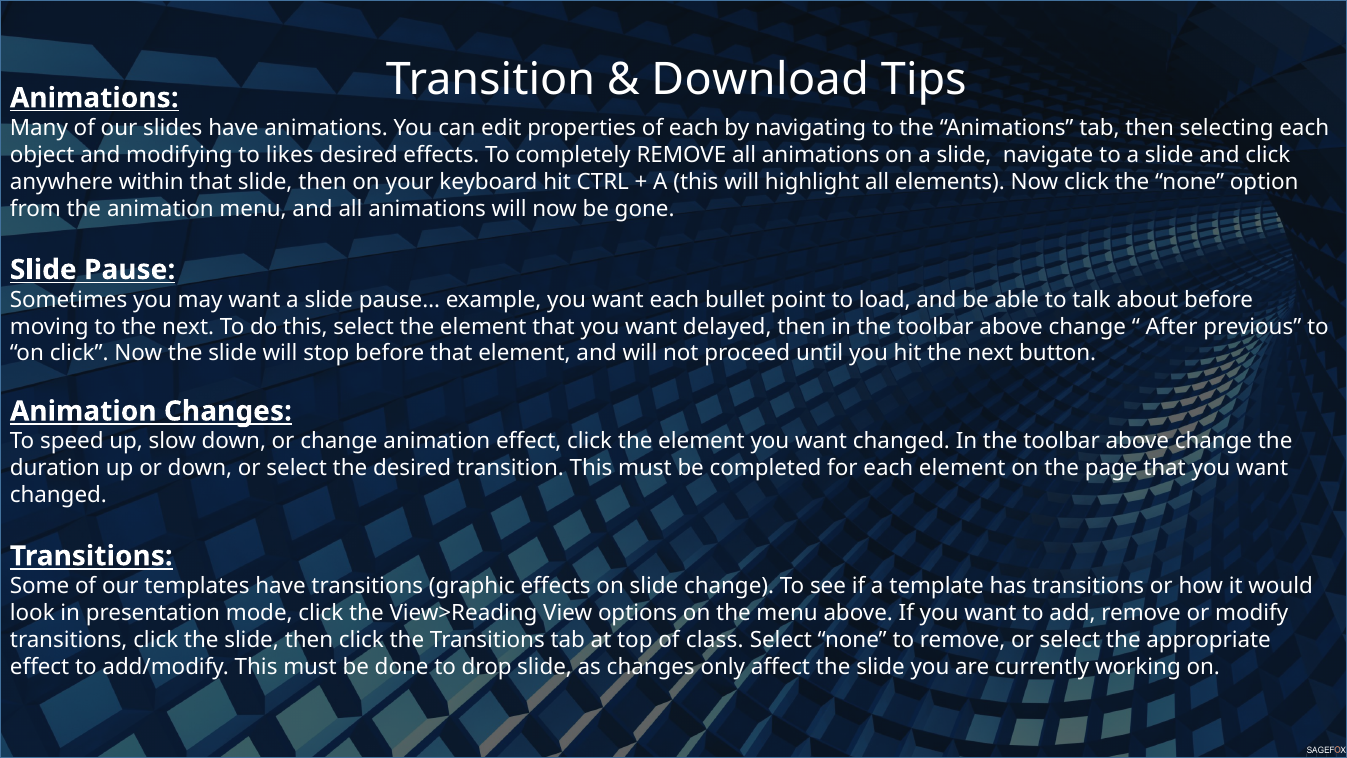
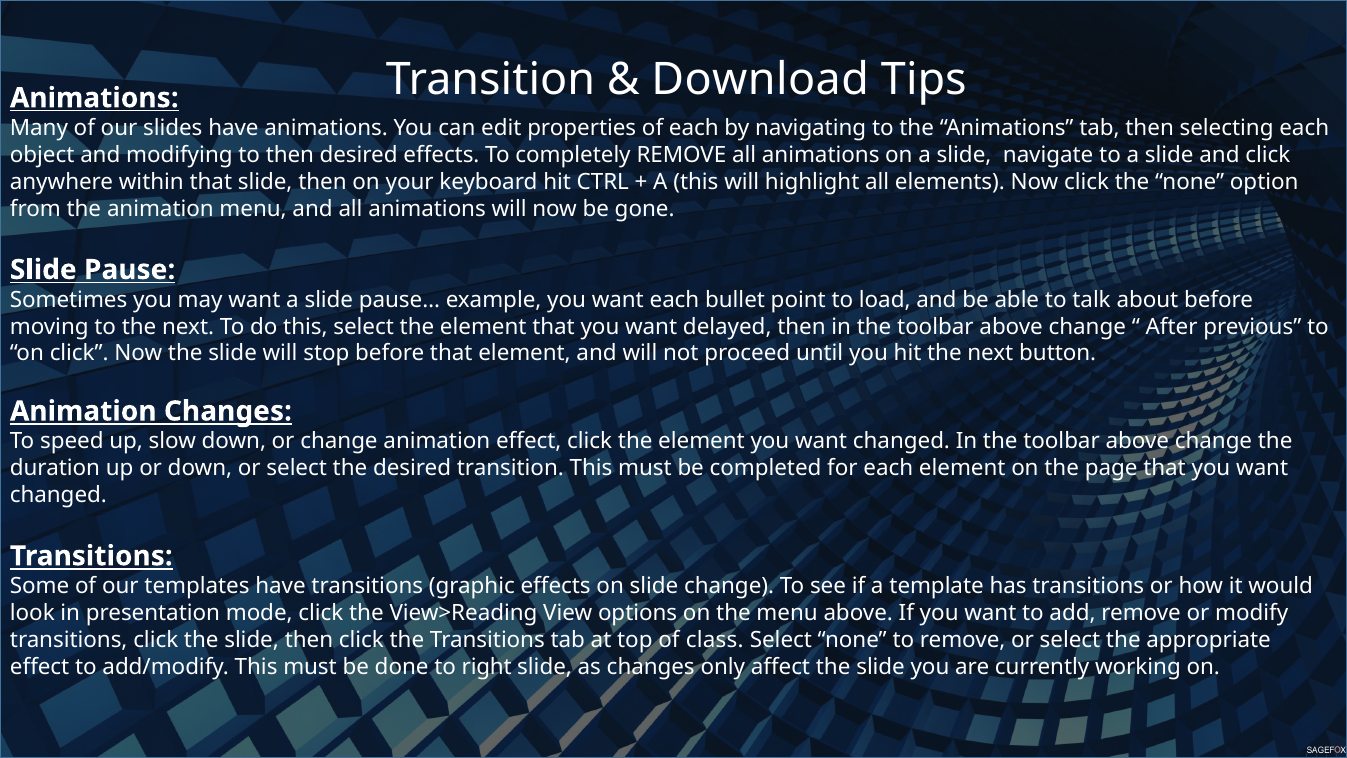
to likes: likes -> then
drop: drop -> right
